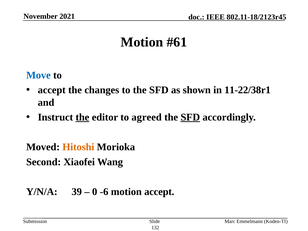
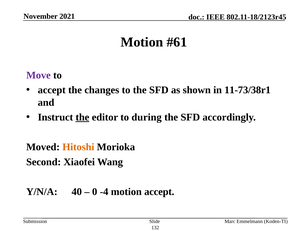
Move colour: blue -> purple
11-22/38r1: 11-22/38r1 -> 11-73/38r1
agreed: agreed -> during
SFD at (190, 117) underline: present -> none
39: 39 -> 40
-6: -6 -> -4
